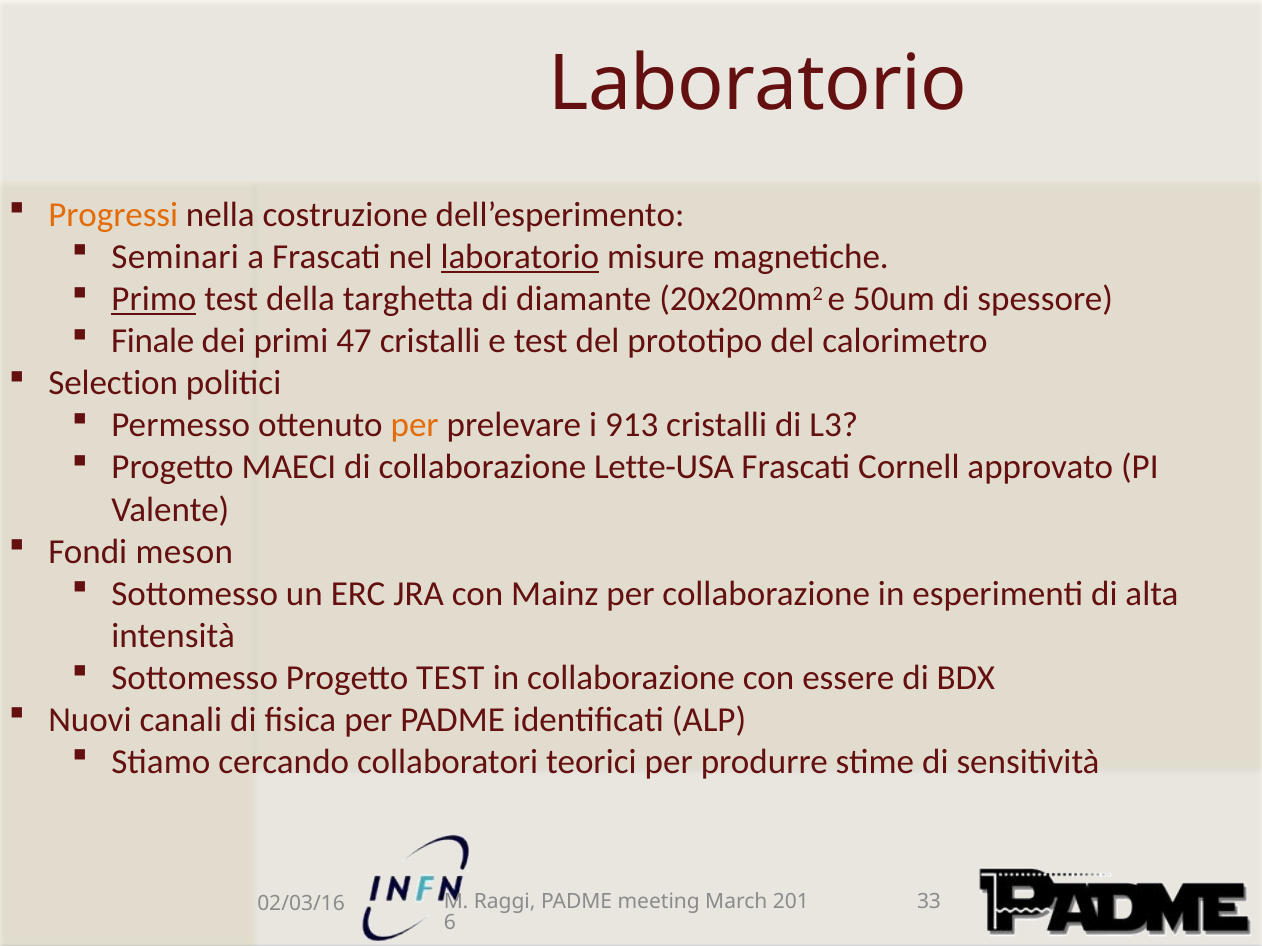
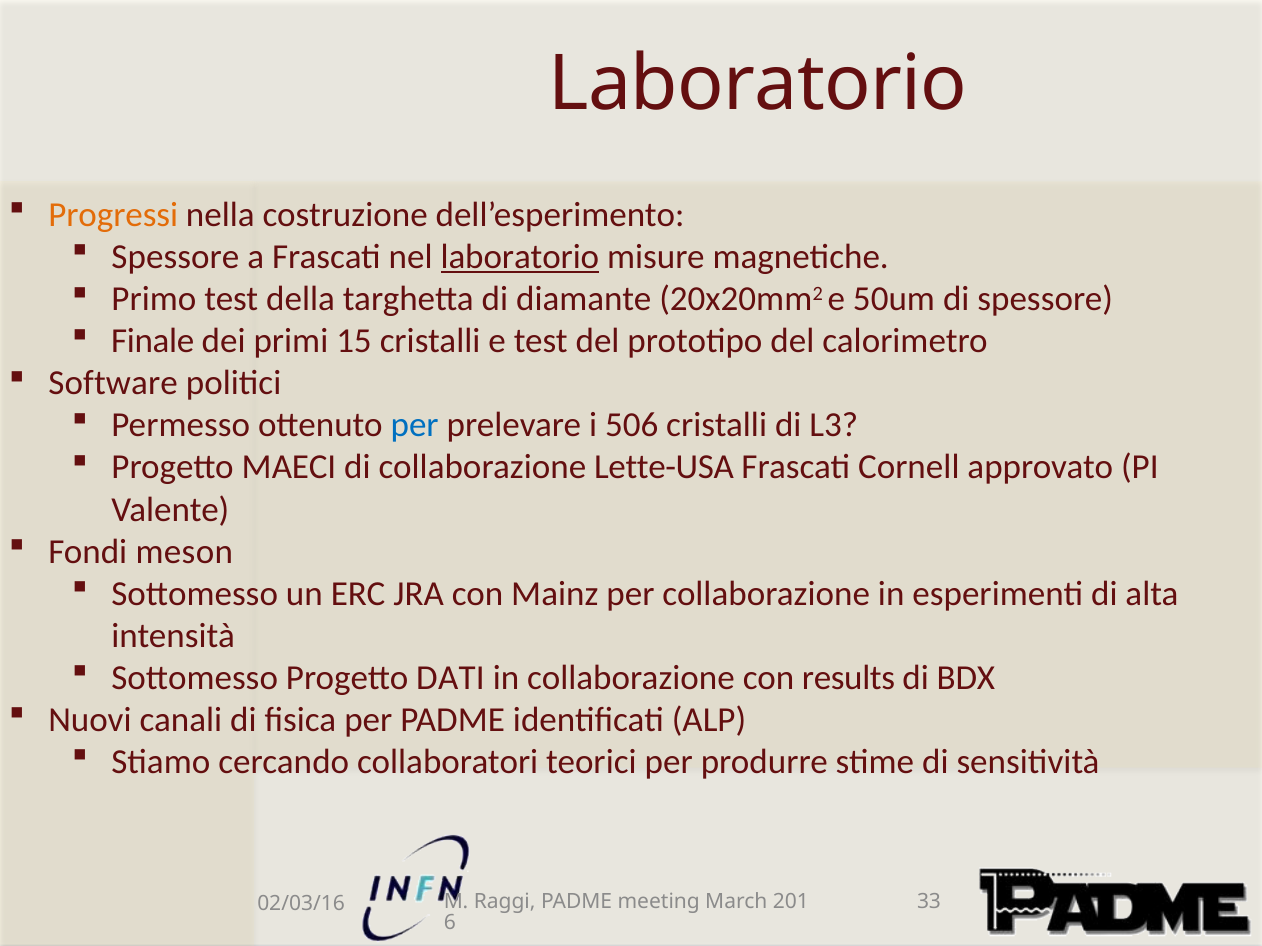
Seminari at (175, 257): Seminari -> Spessore
Primo underline: present -> none
47: 47 -> 15
Selection: Selection -> Software
per at (415, 426) colour: orange -> blue
913: 913 -> 506
Progetto TEST: TEST -> DATI
essere: essere -> results
